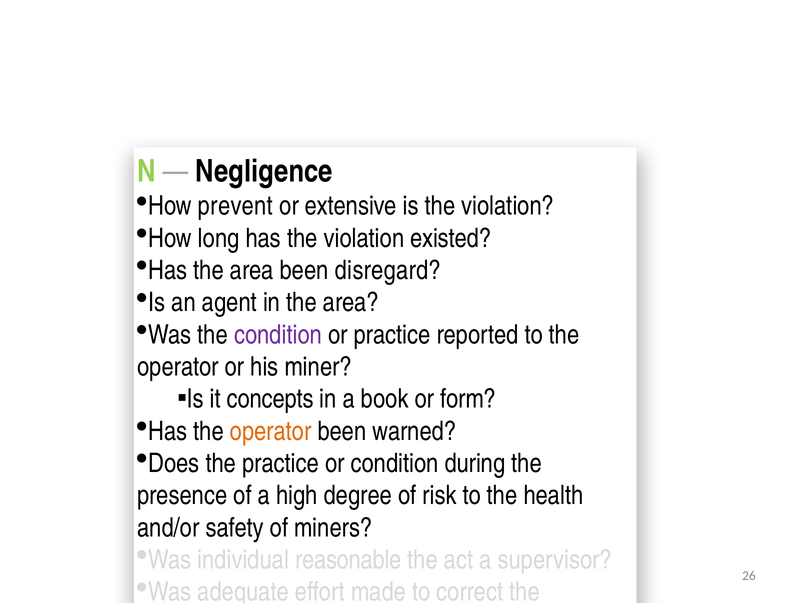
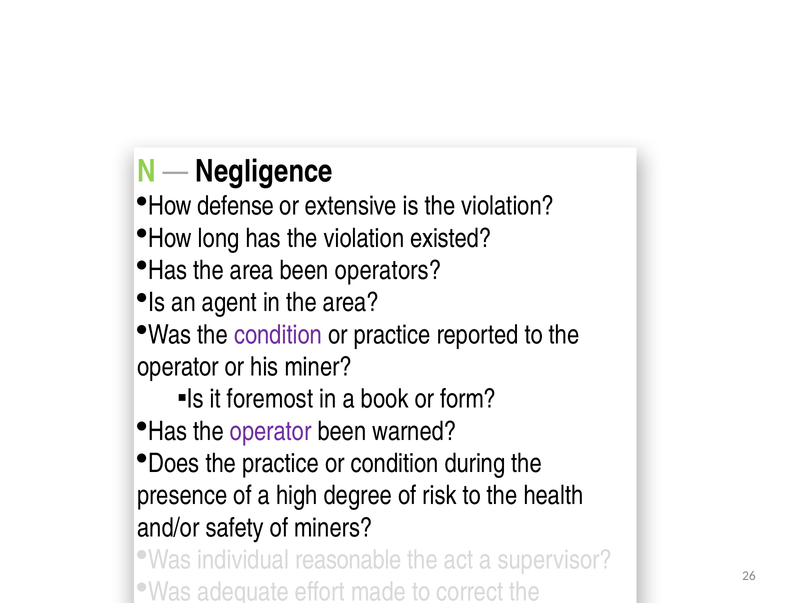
prevent: prevent -> defense
been disregard: disregard -> operators
concepts: concepts -> foremost
operator at (271, 431) colour: orange -> purple
